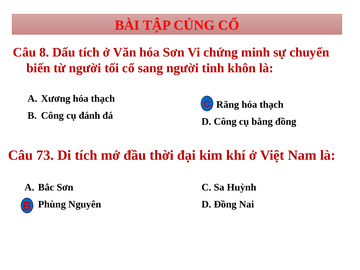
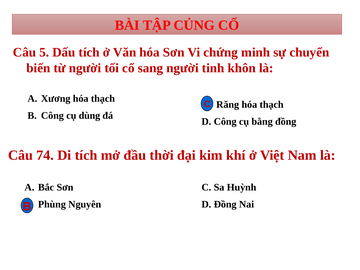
8: 8 -> 5
đánh: đánh -> dùng
73: 73 -> 74
